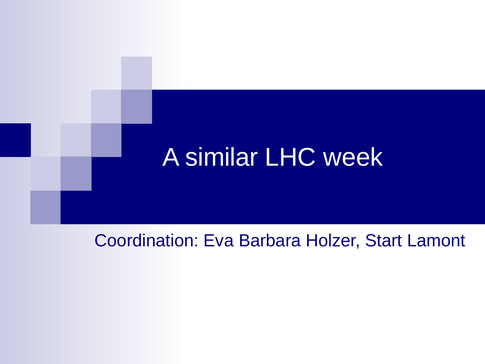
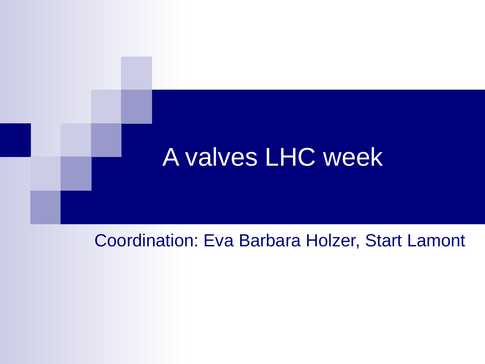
similar: similar -> valves
